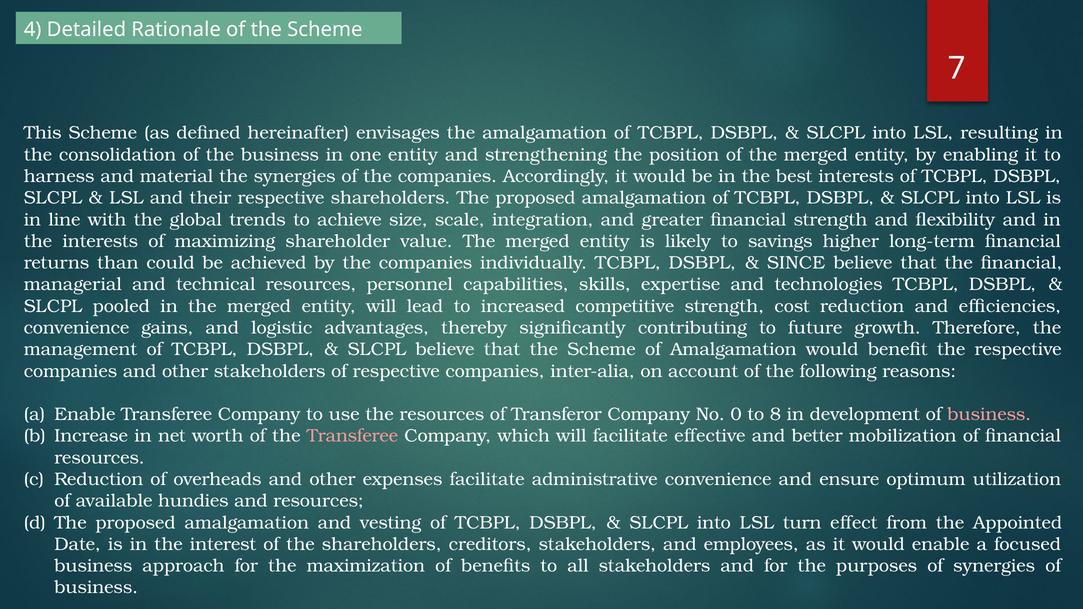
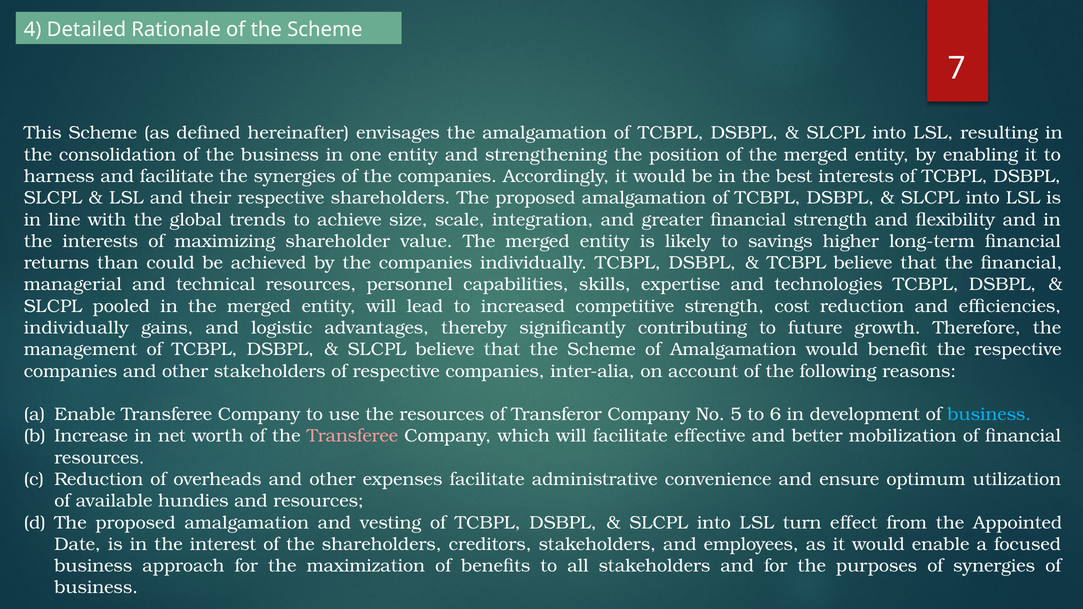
and material: material -> facilitate
SINCE at (796, 263): SINCE -> TCBPL
convenience at (76, 328): convenience -> individually
0: 0 -> 5
8: 8 -> 6
business at (989, 414) colour: pink -> light blue
